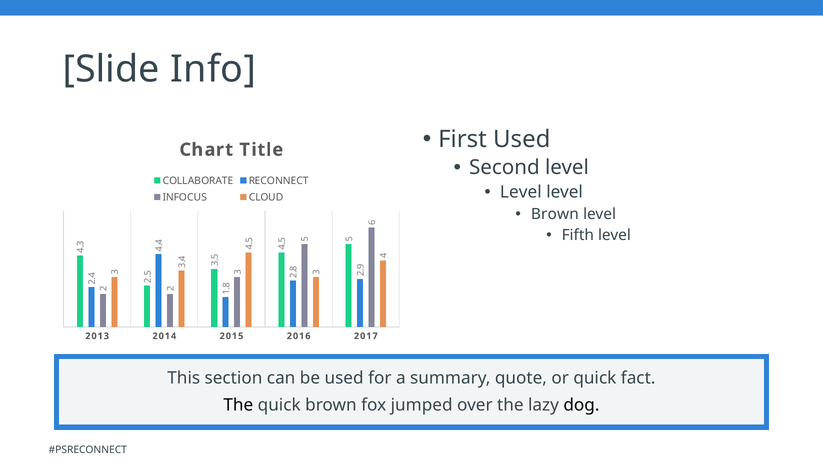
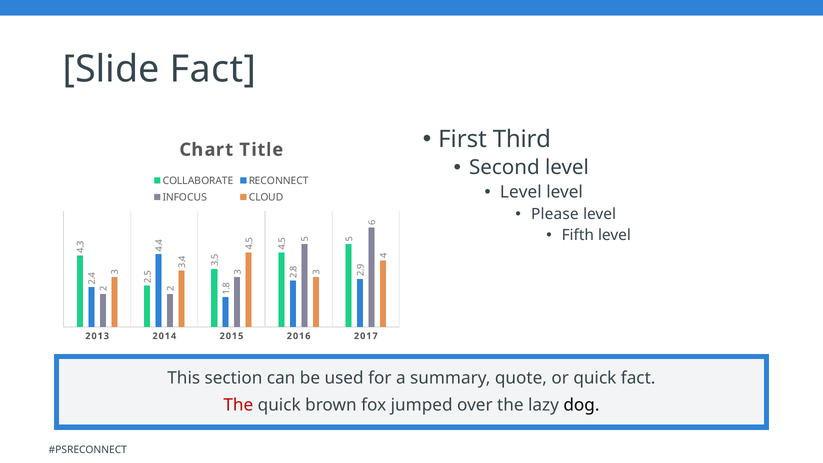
Slide Info: Info -> Fact
First Used: Used -> Third
Brown at (555, 214): Brown -> Please
The at (238, 405) colour: black -> red
